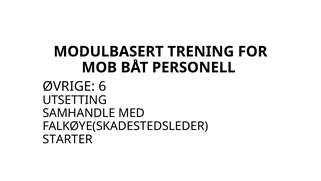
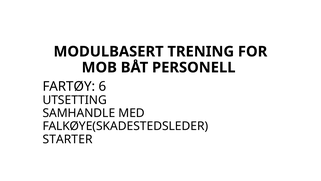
ØVRIGE: ØVRIGE -> FARTØY
